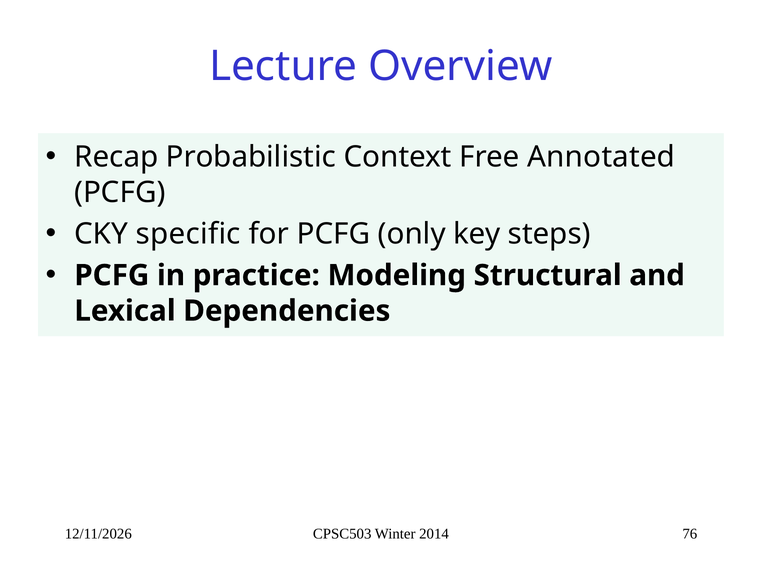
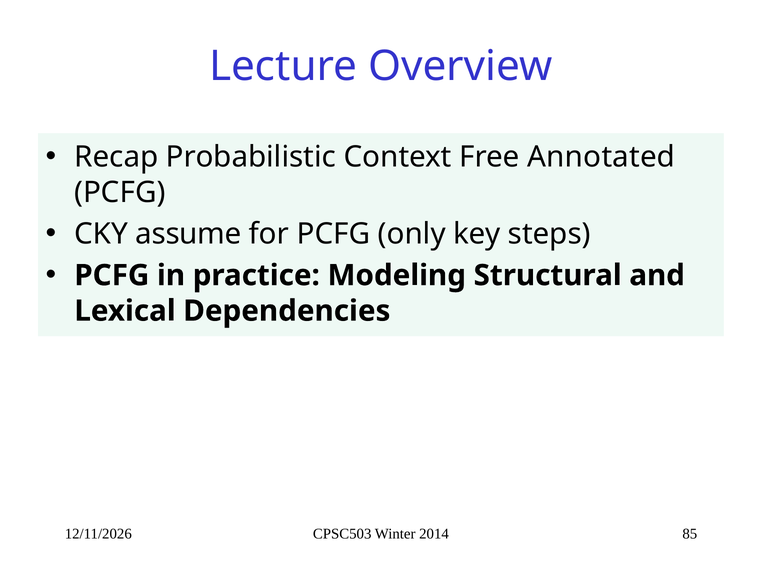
specific: specific -> assume
76: 76 -> 85
